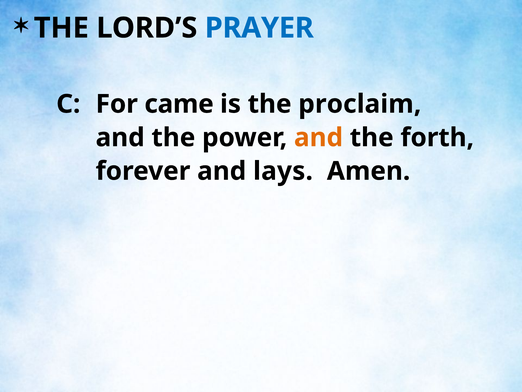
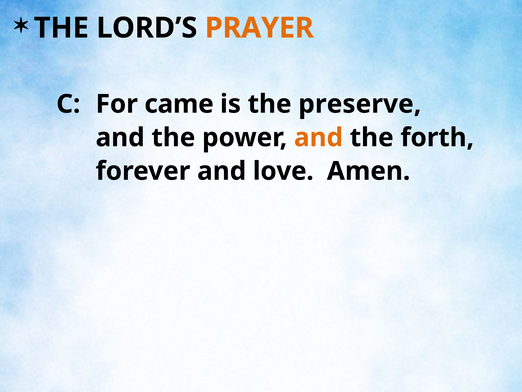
PRAYER colour: blue -> orange
proclaim: proclaim -> preserve
lays: lays -> love
